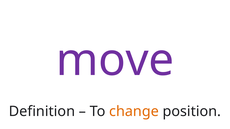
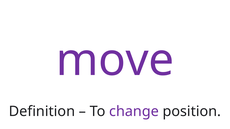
change colour: orange -> purple
